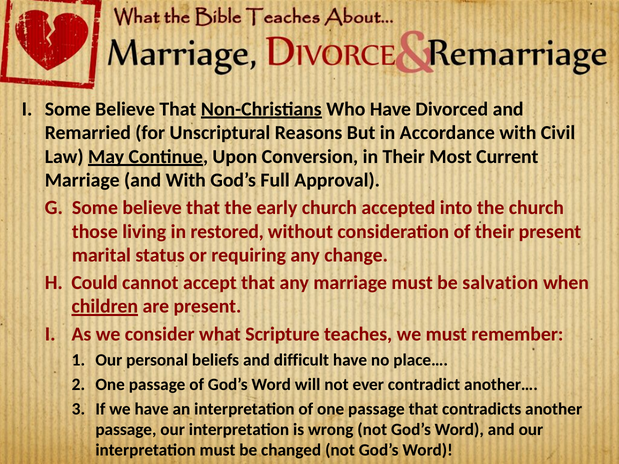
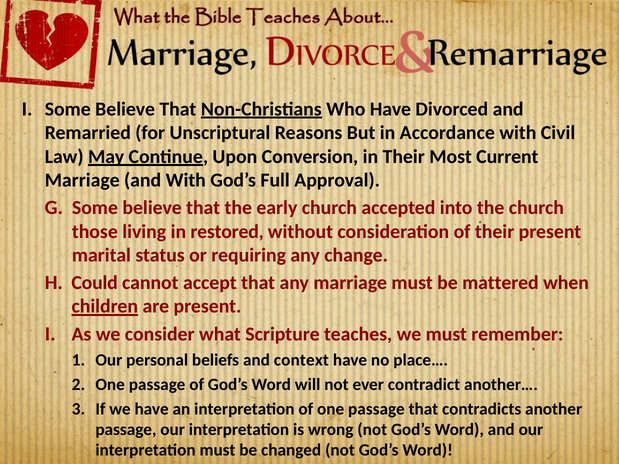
salvation: salvation -> mattered
difficult: difficult -> context
